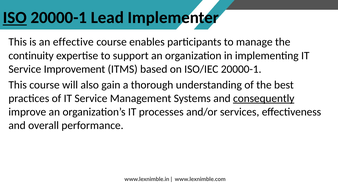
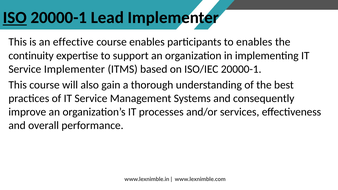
to manage: manage -> enables
Service Improvement: Improvement -> Implementer
consequently underline: present -> none
